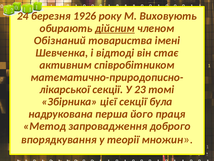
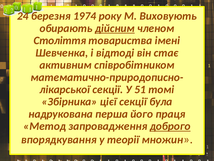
1926: 1926 -> 1974
Обізнаний: Обізнаний -> Століття
23: 23 -> 51
доброго underline: none -> present
